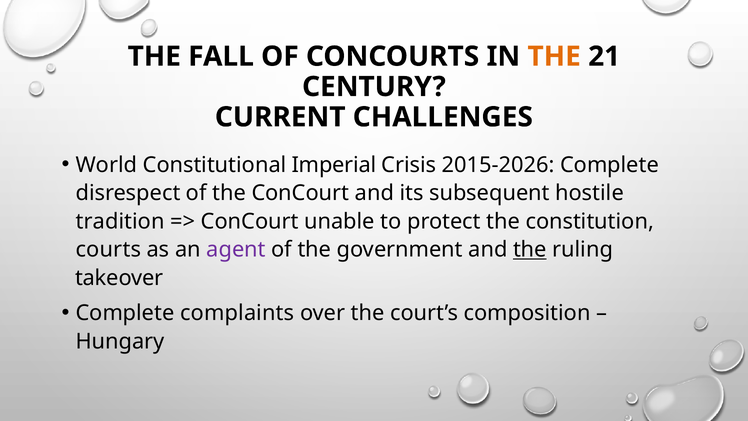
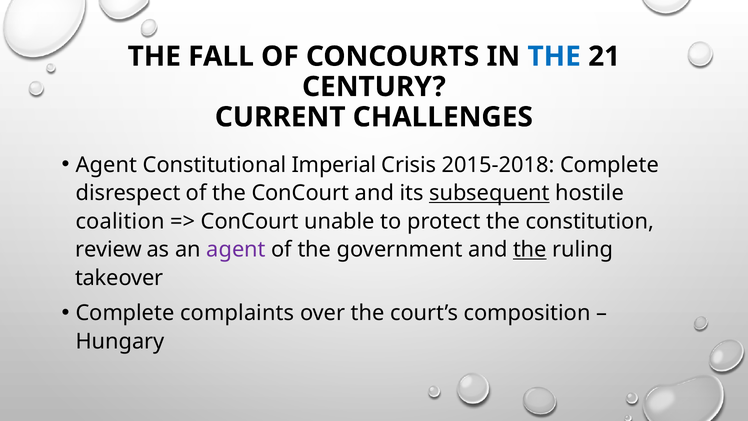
THE at (554, 56) colour: orange -> blue
World at (106, 165): World -> Agent
2015-2026: 2015-2026 -> 2015-2018
subsequent underline: none -> present
tradition: tradition -> coalition
courts: courts -> review
